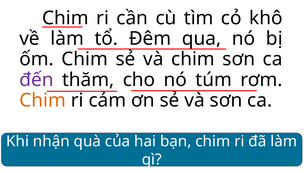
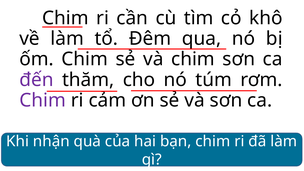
Chim at (43, 101) colour: orange -> purple
